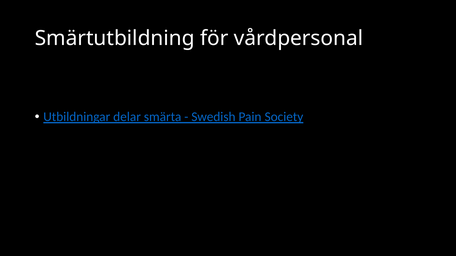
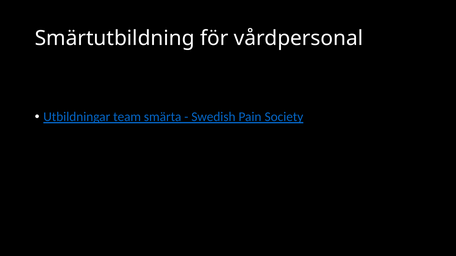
delar: delar -> team
